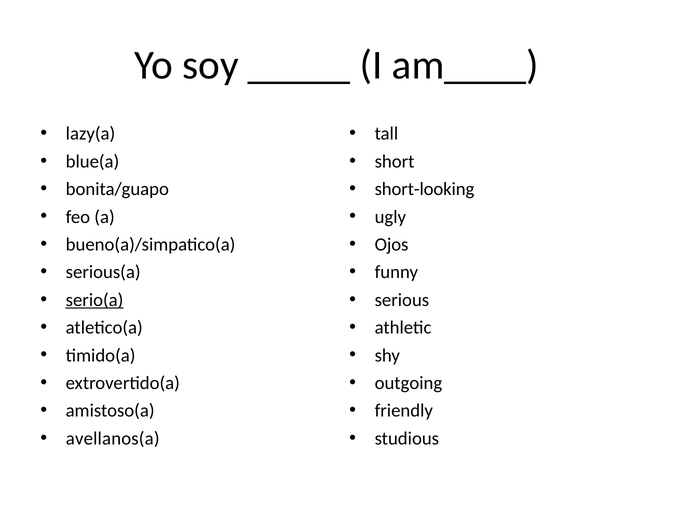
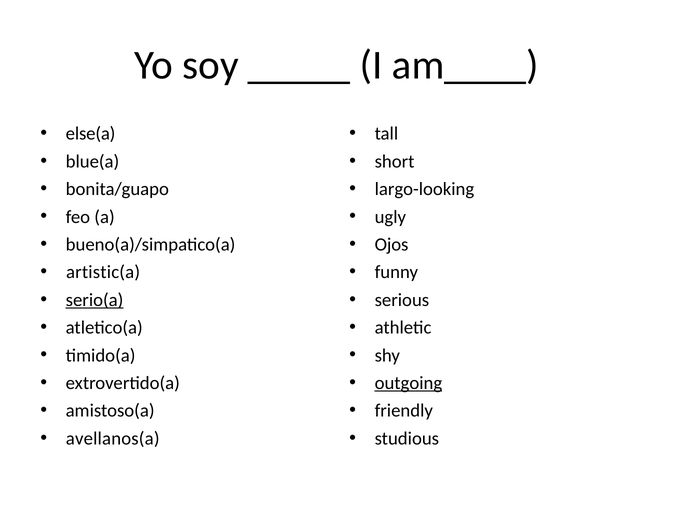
lazy(a: lazy(a -> else(a
short-looking: short-looking -> largo-looking
serious(a: serious(a -> artistic(a
outgoing underline: none -> present
